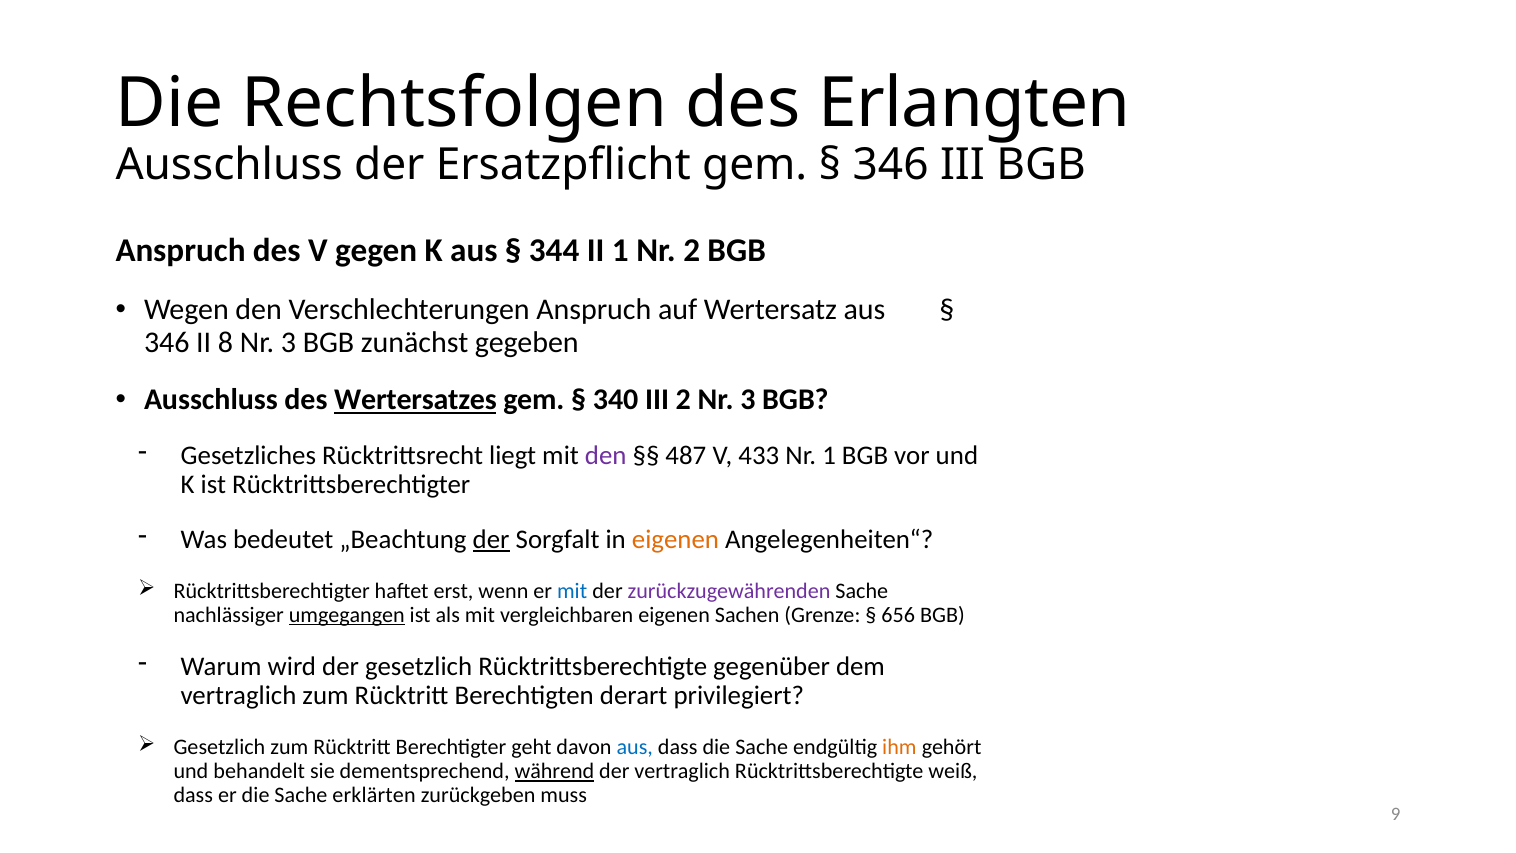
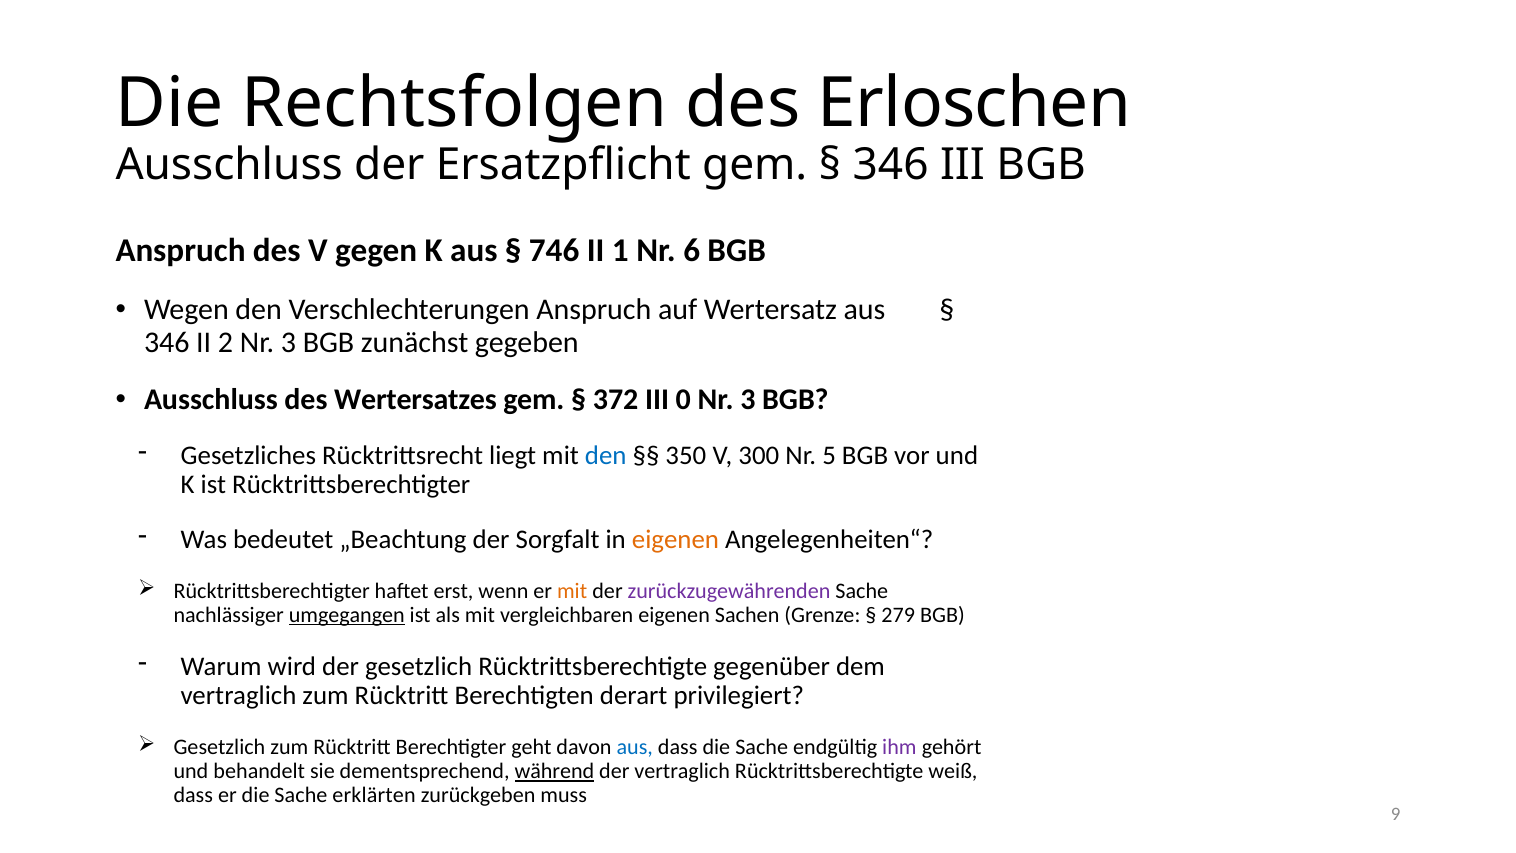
Erlangten: Erlangten -> Erloschen
344: 344 -> 746
Nr 2: 2 -> 6
8: 8 -> 2
Wertersatzes underline: present -> none
340: 340 -> 372
III 2: 2 -> 0
den at (606, 456) colour: purple -> blue
487: 487 -> 350
433: 433 -> 300
Nr 1: 1 -> 5
der at (491, 539) underline: present -> none
mit at (572, 591) colour: blue -> orange
656: 656 -> 279
ihm colour: orange -> purple
